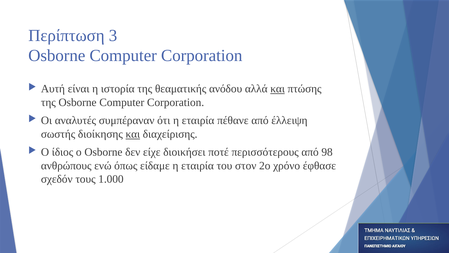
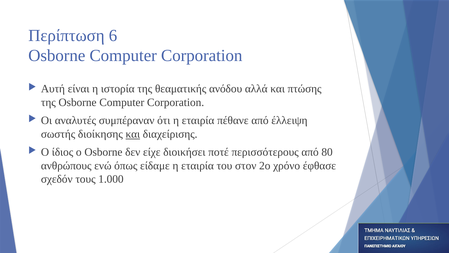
3: 3 -> 6
και at (278, 89) underline: present -> none
98: 98 -> 80
